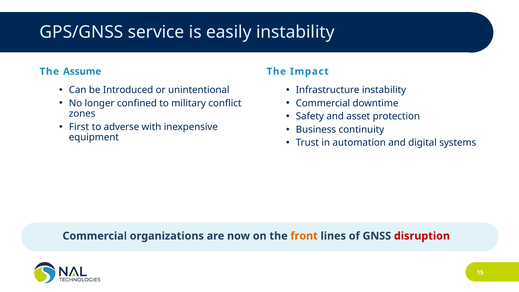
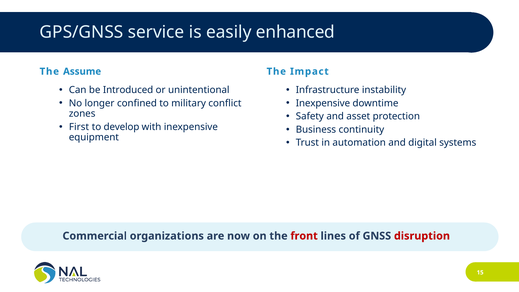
easily instability: instability -> enhanced
Commercial at (323, 103): Commercial -> Inexpensive
adverse: adverse -> develop
front colour: orange -> red
